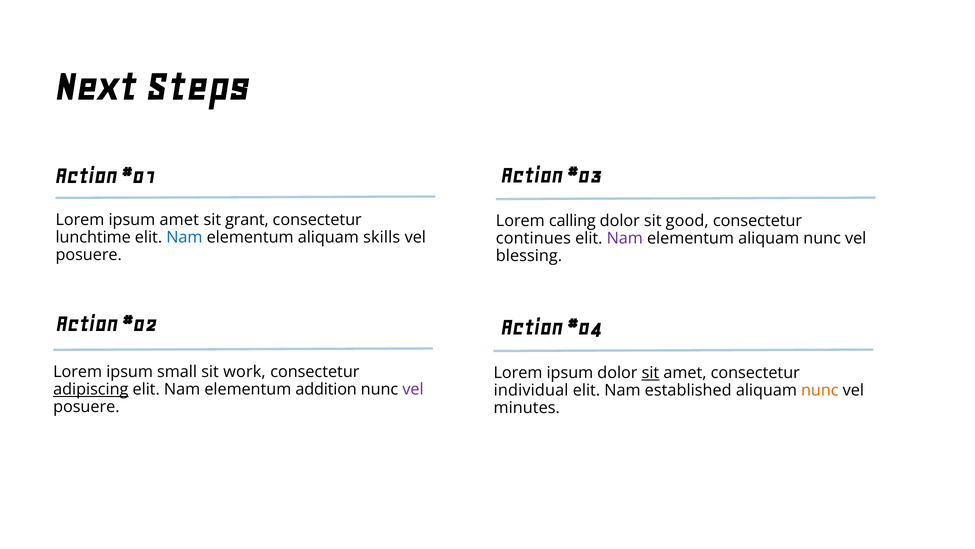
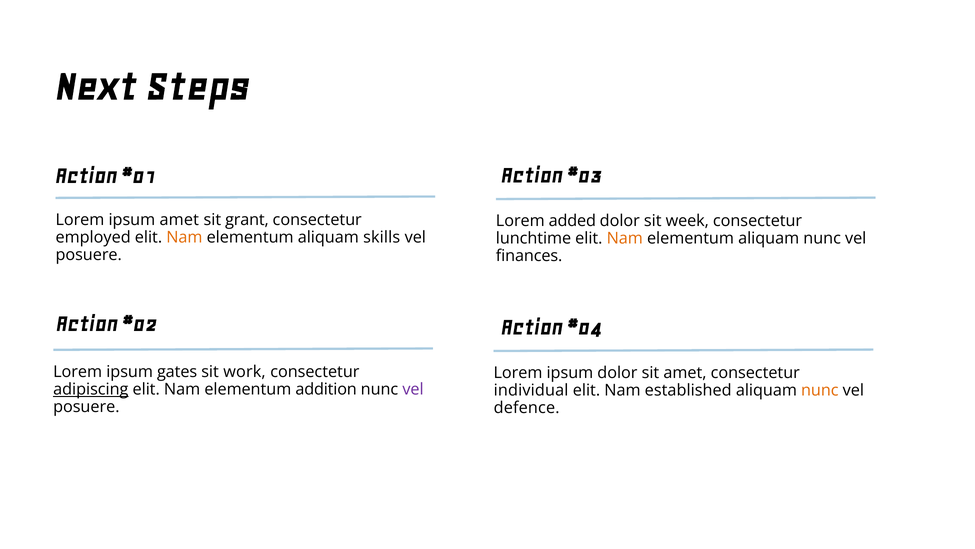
calling: calling -> added
good: good -> week
lunchtime: lunchtime -> employed
Nam at (184, 237) colour: blue -> orange
continues: continues -> lunchtime
Nam at (625, 238) colour: purple -> orange
blessing: blessing -> finances
small: small -> gates
sit at (650, 372) underline: present -> none
minutes: minutes -> defence
